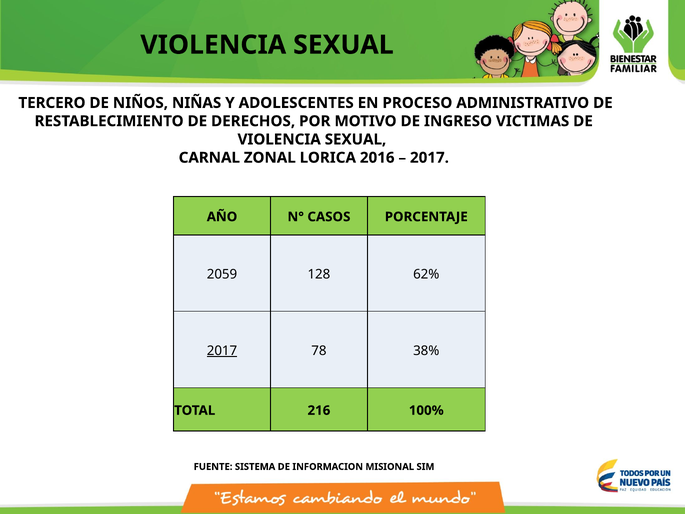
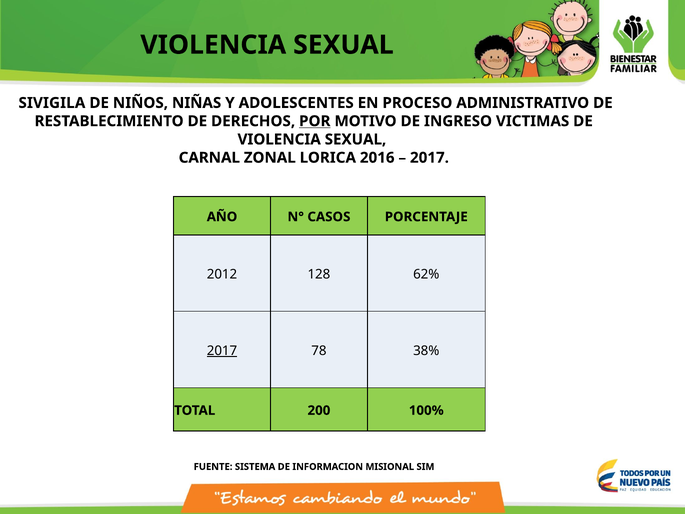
TERCERO: TERCERO -> SIVIGILA
POR underline: none -> present
2059: 2059 -> 2012
216: 216 -> 200
